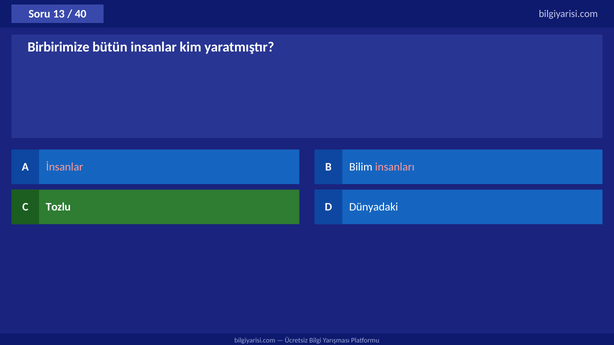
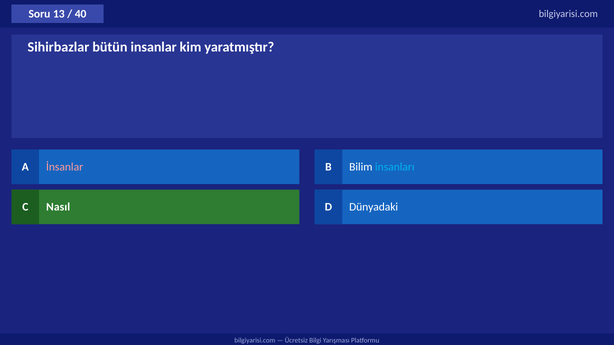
Birbirimize: Birbirimize -> Sihirbazlar
insanları colour: pink -> light blue
Tozlu: Tozlu -> Nasıl
